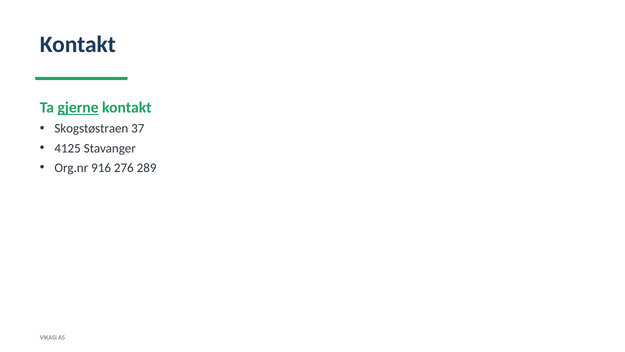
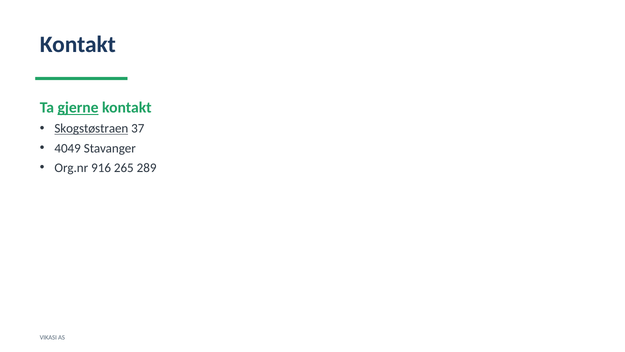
Skogstøstraen underline: none -> present
4125: 4125 -> 4049
276: 276 -> 265
